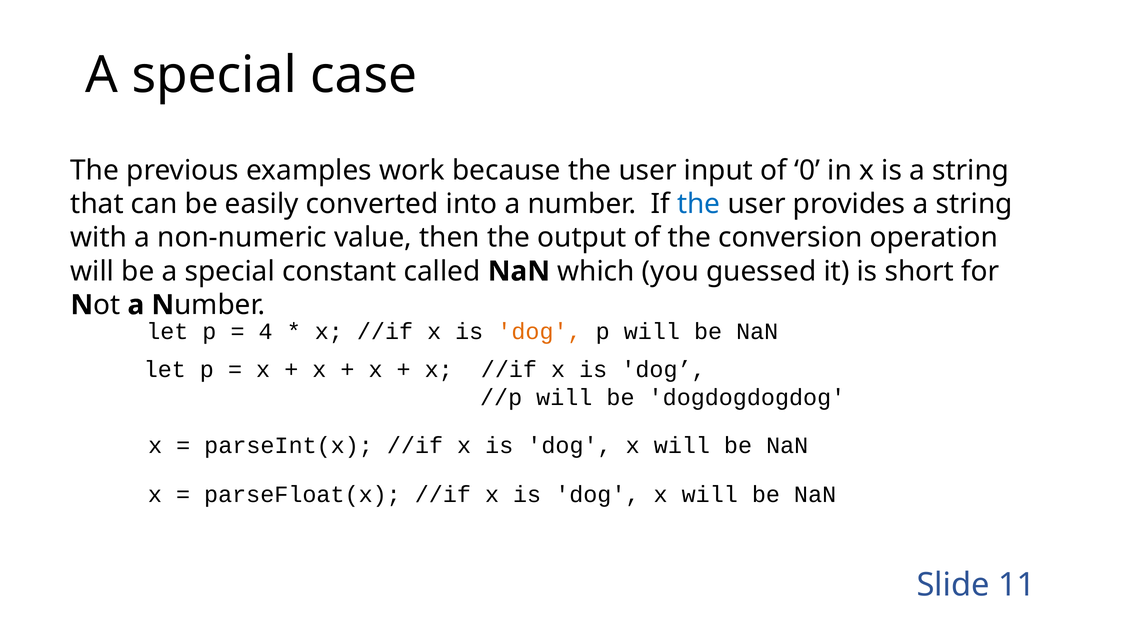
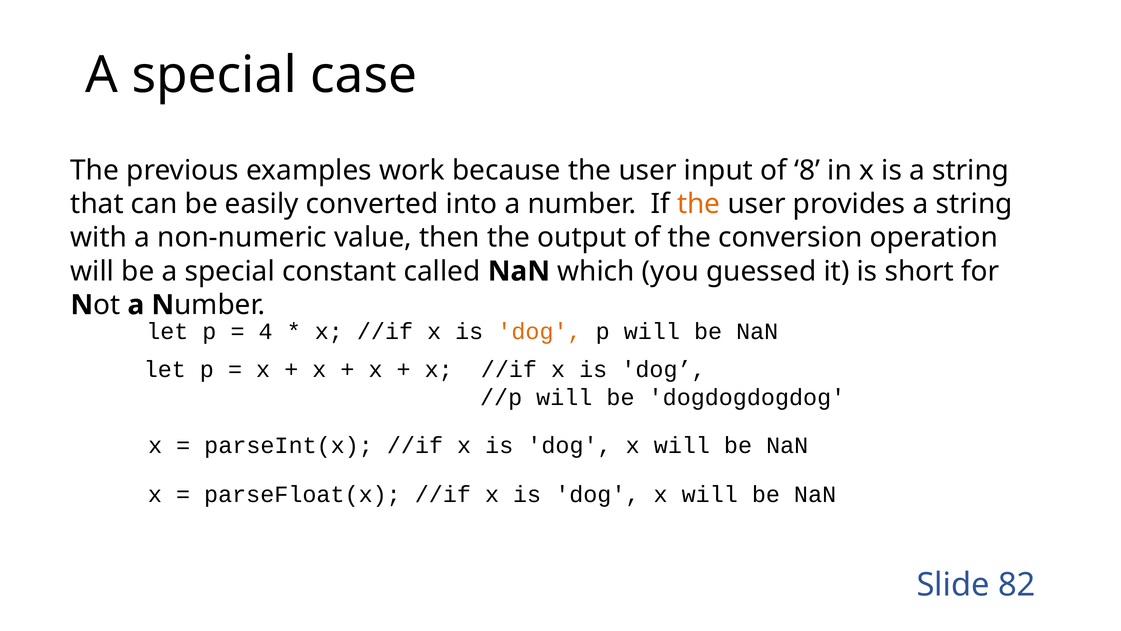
0: 0 -> 8
the at (699, 204) colour: blue -> orange
11: 11 -> 82
